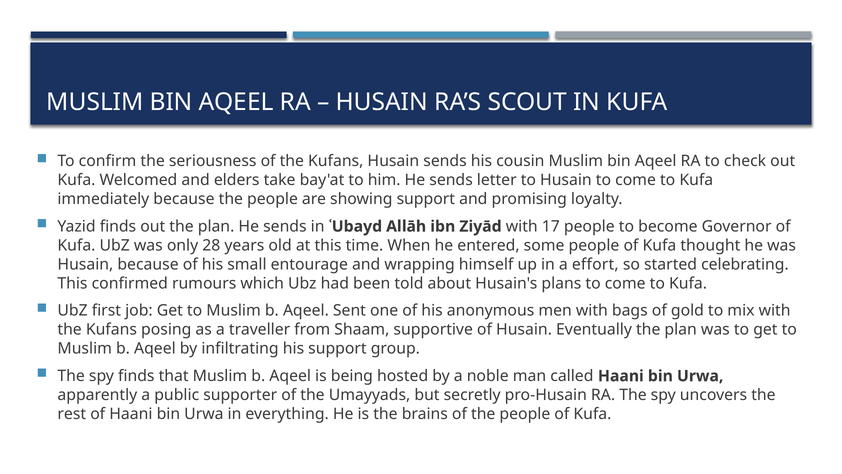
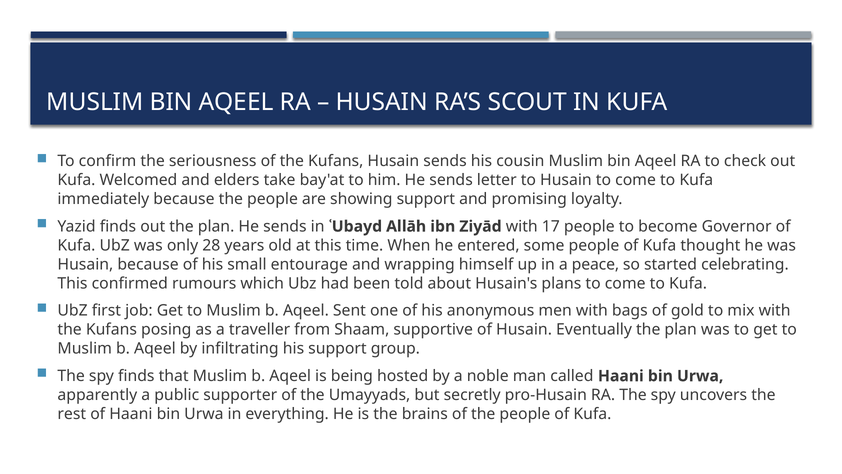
effort: effort -> peace
